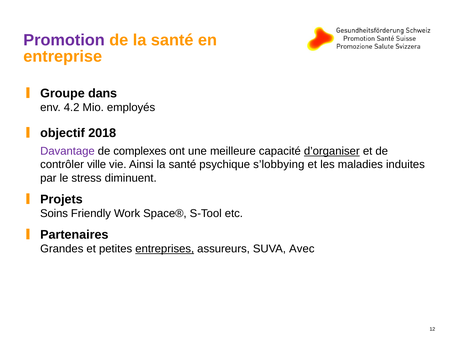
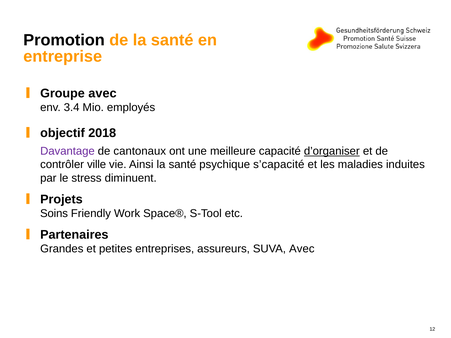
Promotion colour: purple -> black
Groupe dans: dans -> avec
4.2: 4.2 -> 3.4
complexes: complexes -> cantonaux
s’lobbying: s’lobbying -> s’capacité
entreprises underline: present -> none
